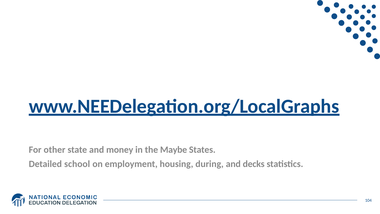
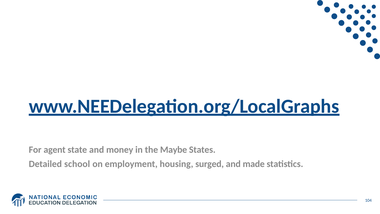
other: other -> agent
during: during -> surged
decks: decks -> made
